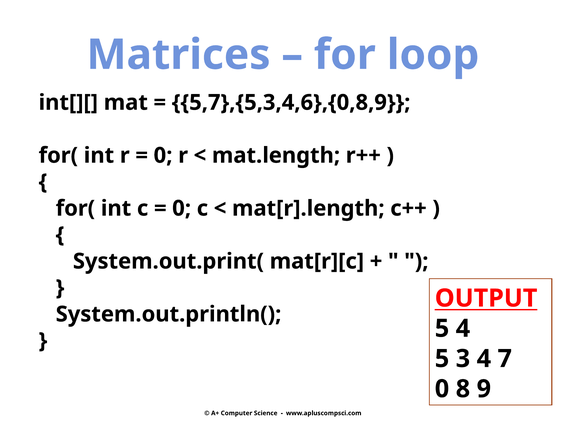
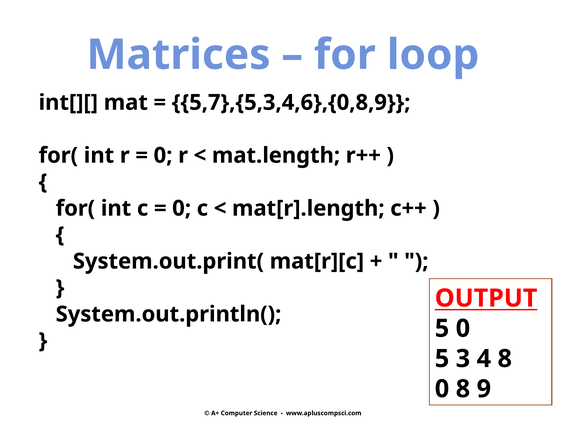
5 4: 4 -> 0
4 7: 7 -> 8
